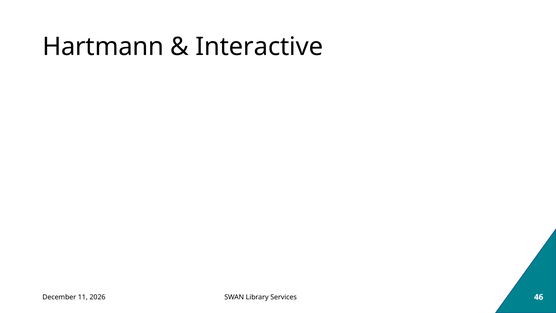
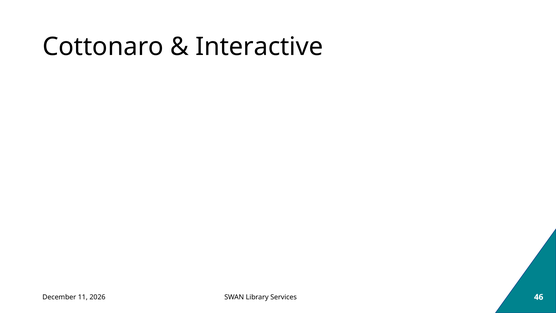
Hartmann: Hartmann -> Cottonaro
